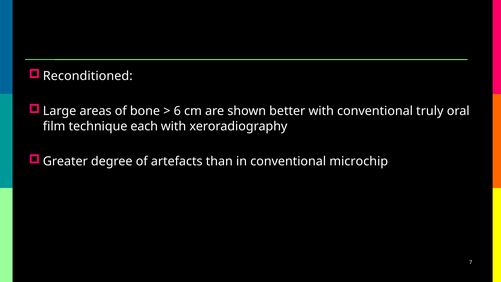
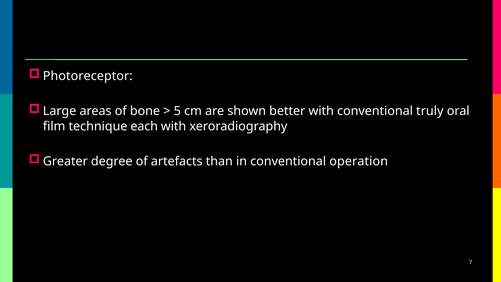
Reconditioned: Reconditioned -> Photoreceptor
6: 6 -> 5
microchip: microchip -> operation
